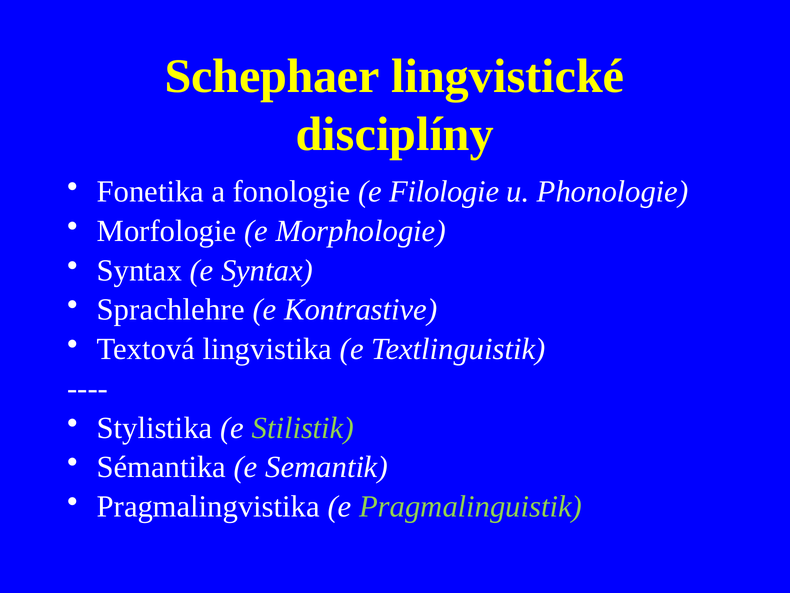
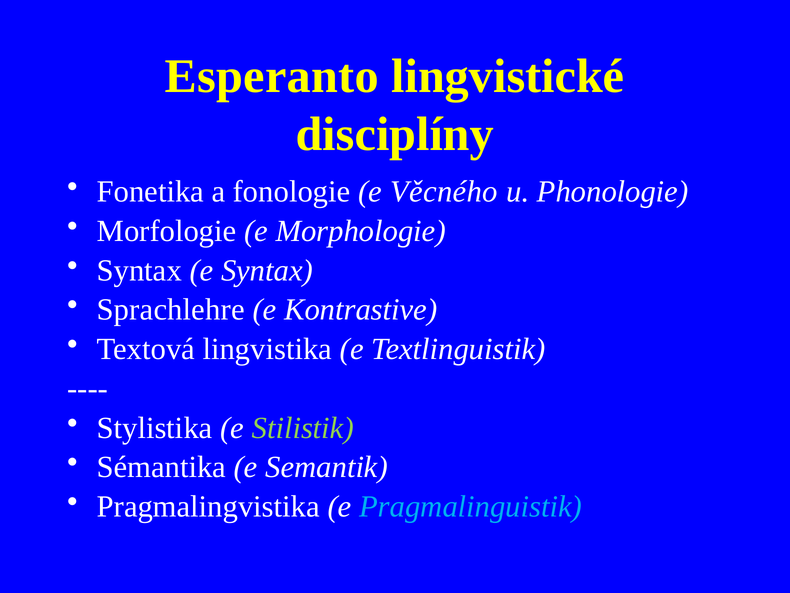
Schephaer: Schephaer -> Esperanto
Filologie: Filologie -> Věcného
Pragmalinguistik colour: light green -> light blue
